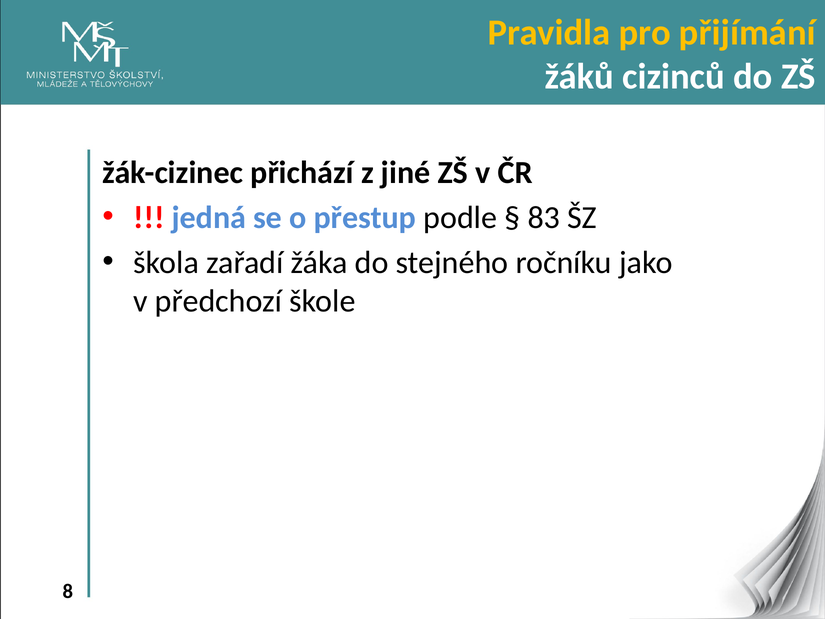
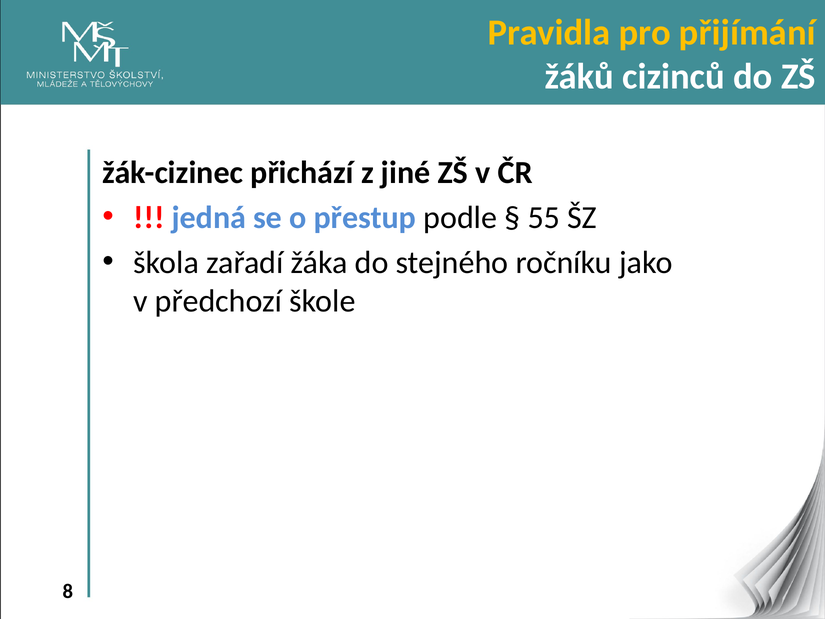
83: 83 -> 55
